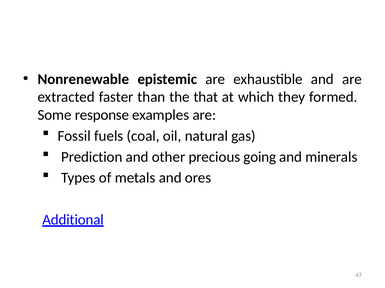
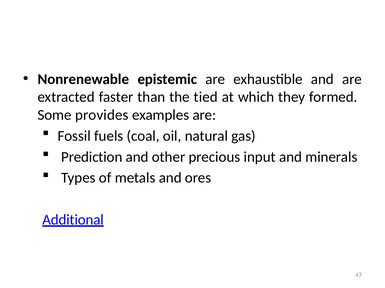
that: that -> tied
response: response -> provides
going: going -> input
